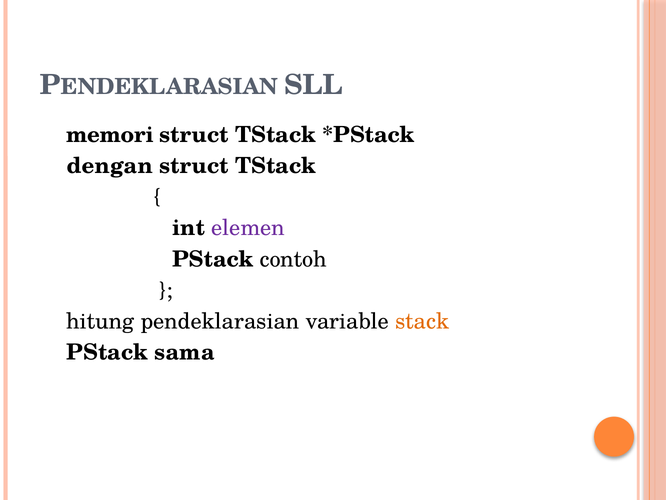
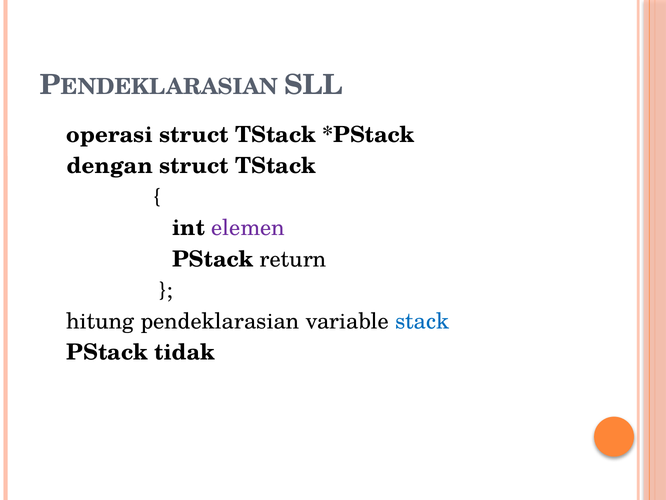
memori: memori -> operasi
contoh: contoh -> return
stack colour: orange -> blue
sama: sama -> tidak
